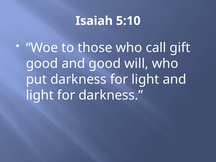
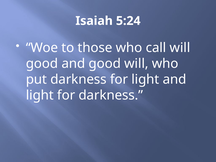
5:10: 5:10 -> 5:24
call gift: gift -> will
